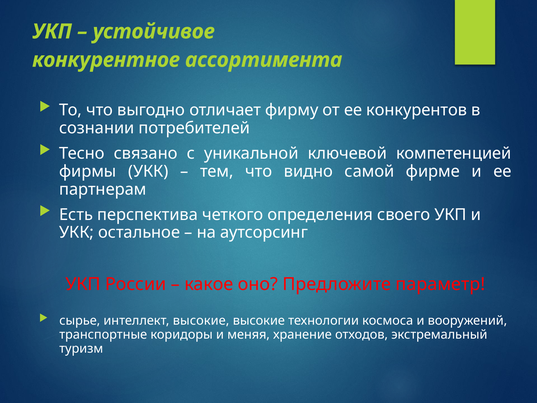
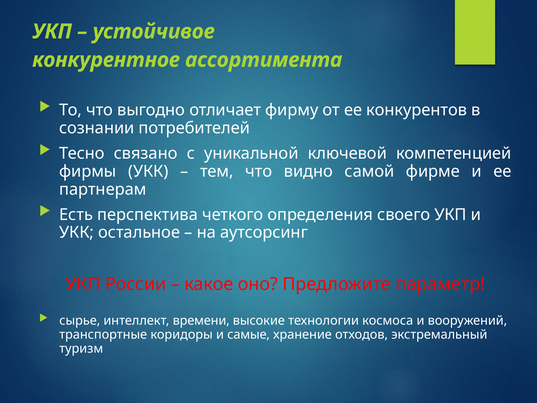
интеллект высокие: высокие -> времени
меняя: меняя -> самые
